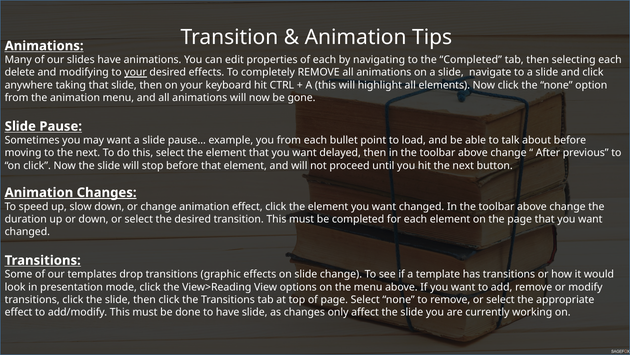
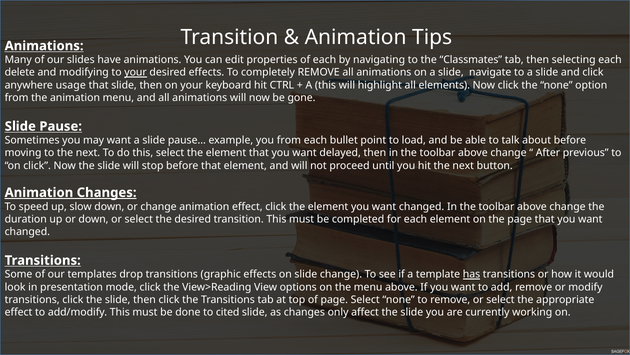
the Completed: Completed -> Classmates
taking: taking -> usage
has underline: none -> present
to have: have -> cited
